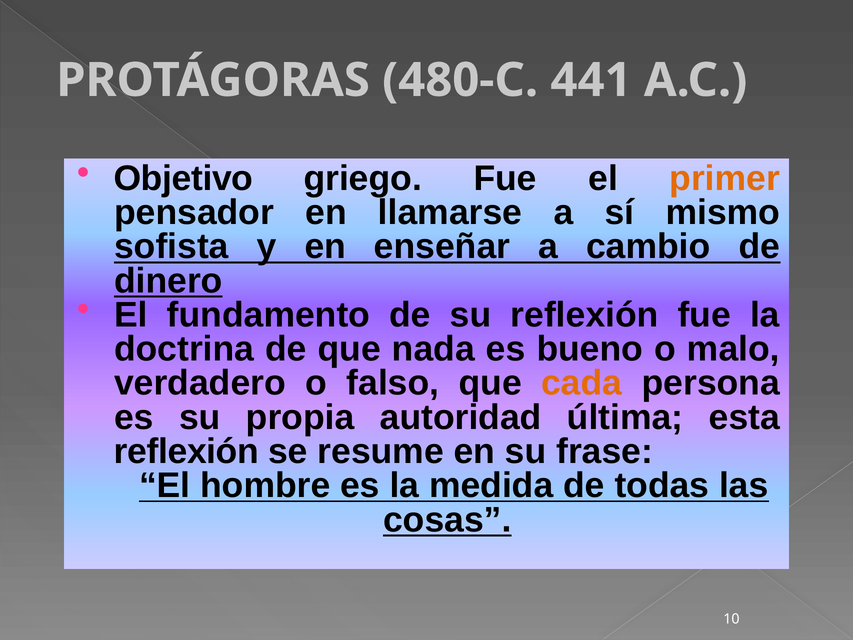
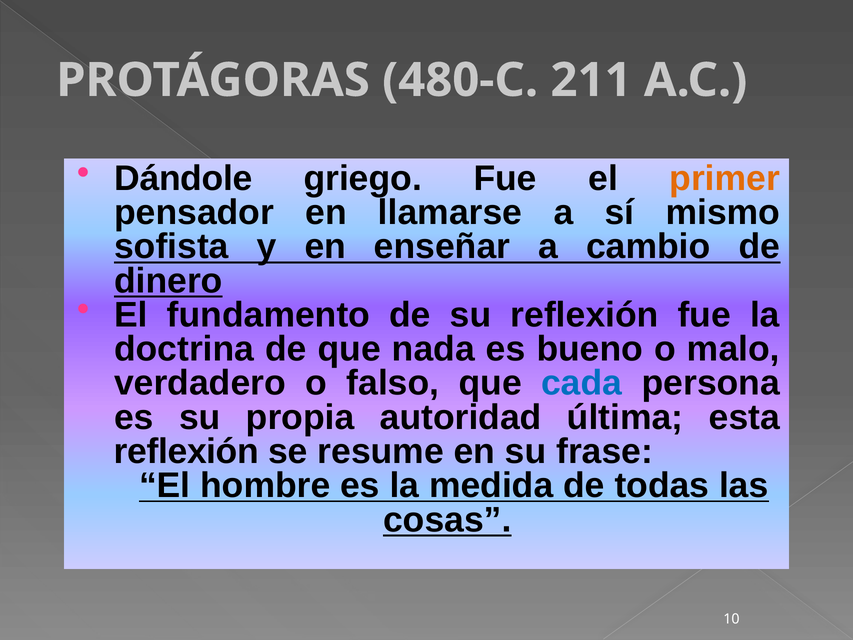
441: 441 -> 211
Objetivo: Objetivo -> Dándole
cada colour: orange -> blue
